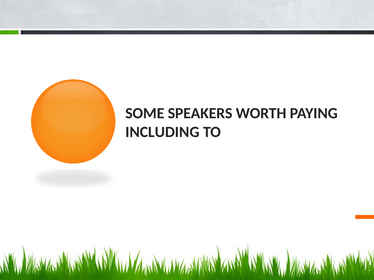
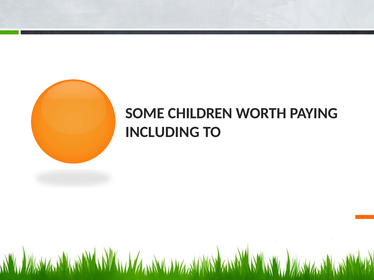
SPEAKERS: SPEAKERS -> CHILDREN
